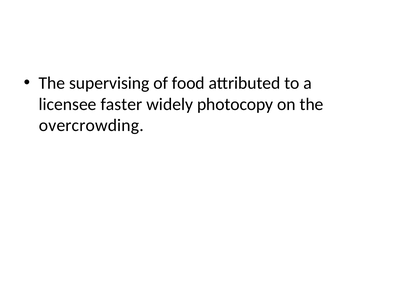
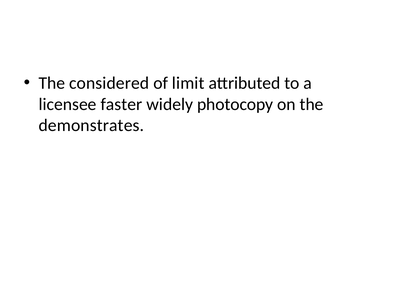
supervising: supervising -> considered
food: food -> limit
overcrowding: overcrowding -> demonstrates
